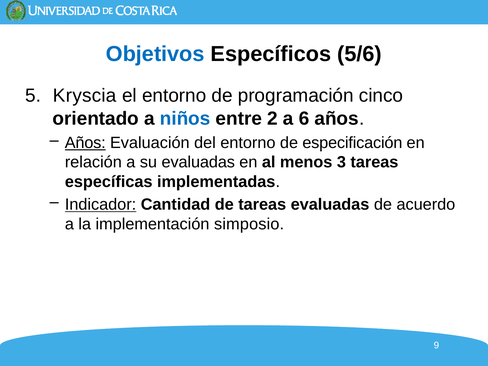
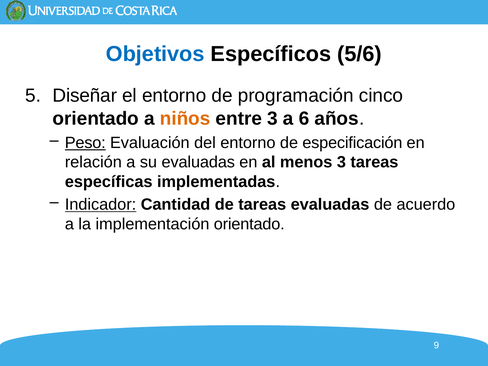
Kryscia: Kryscia -> Diseñar
niños colour: blue -> orange
entre 2: 2 -> 3
Años at (85, 143): Años -> Peso
implementación simposio: simposio -> orientado
